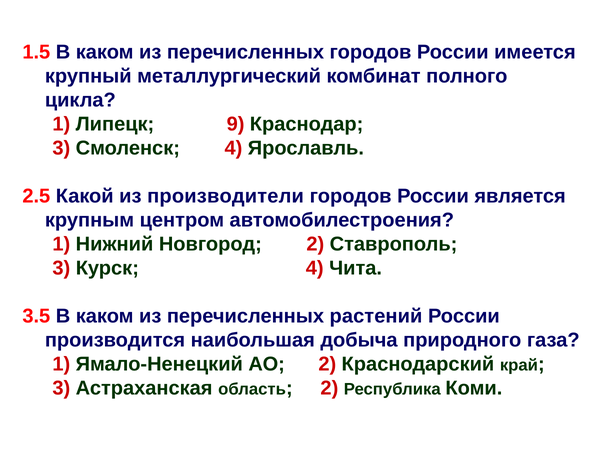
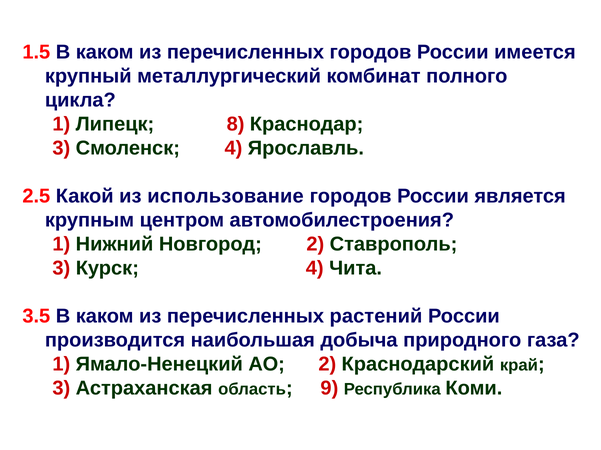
9: 9 -> 8
производители: производители -> использование
2 at (329, 389): 2 -> 9
